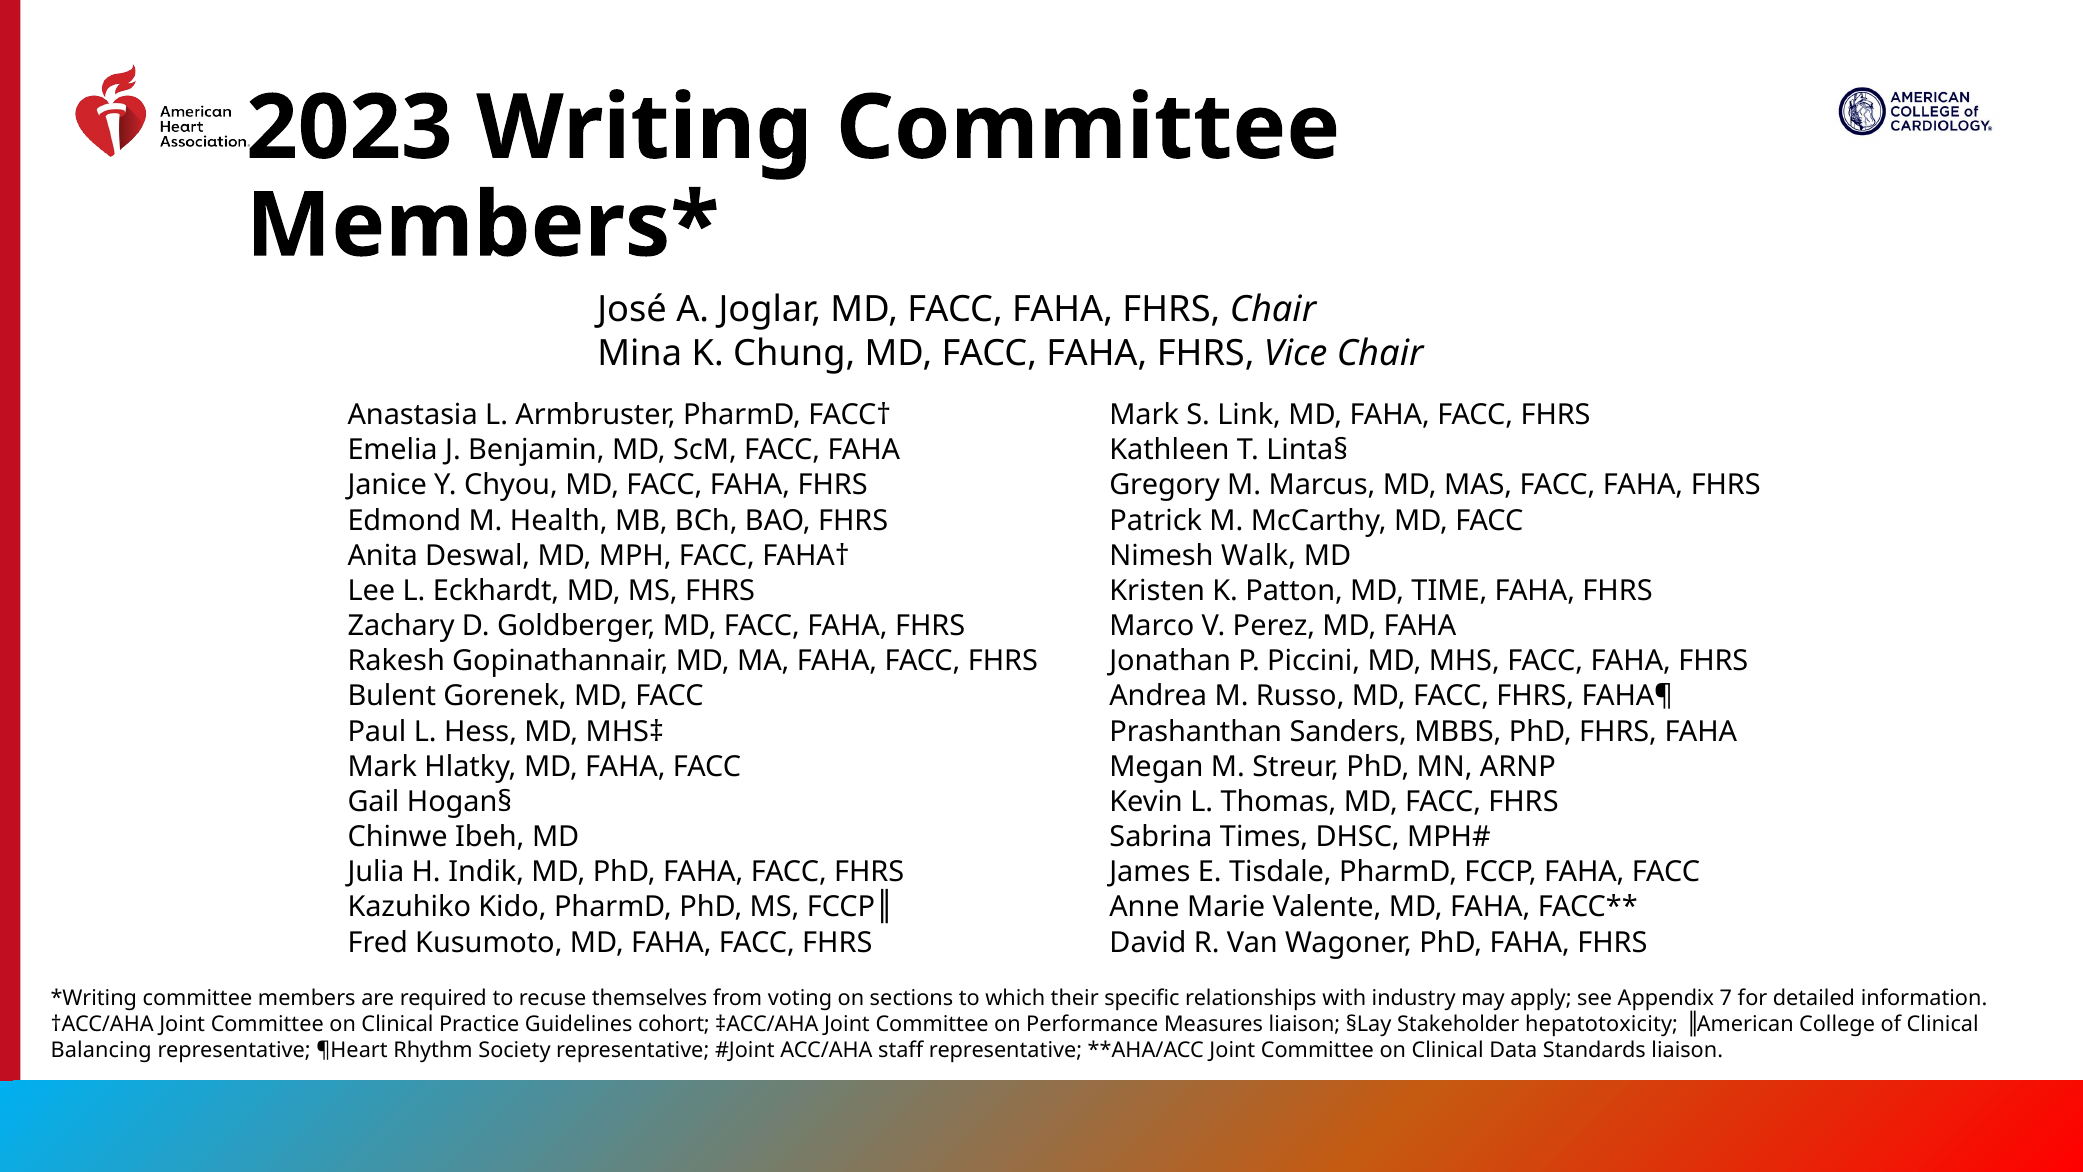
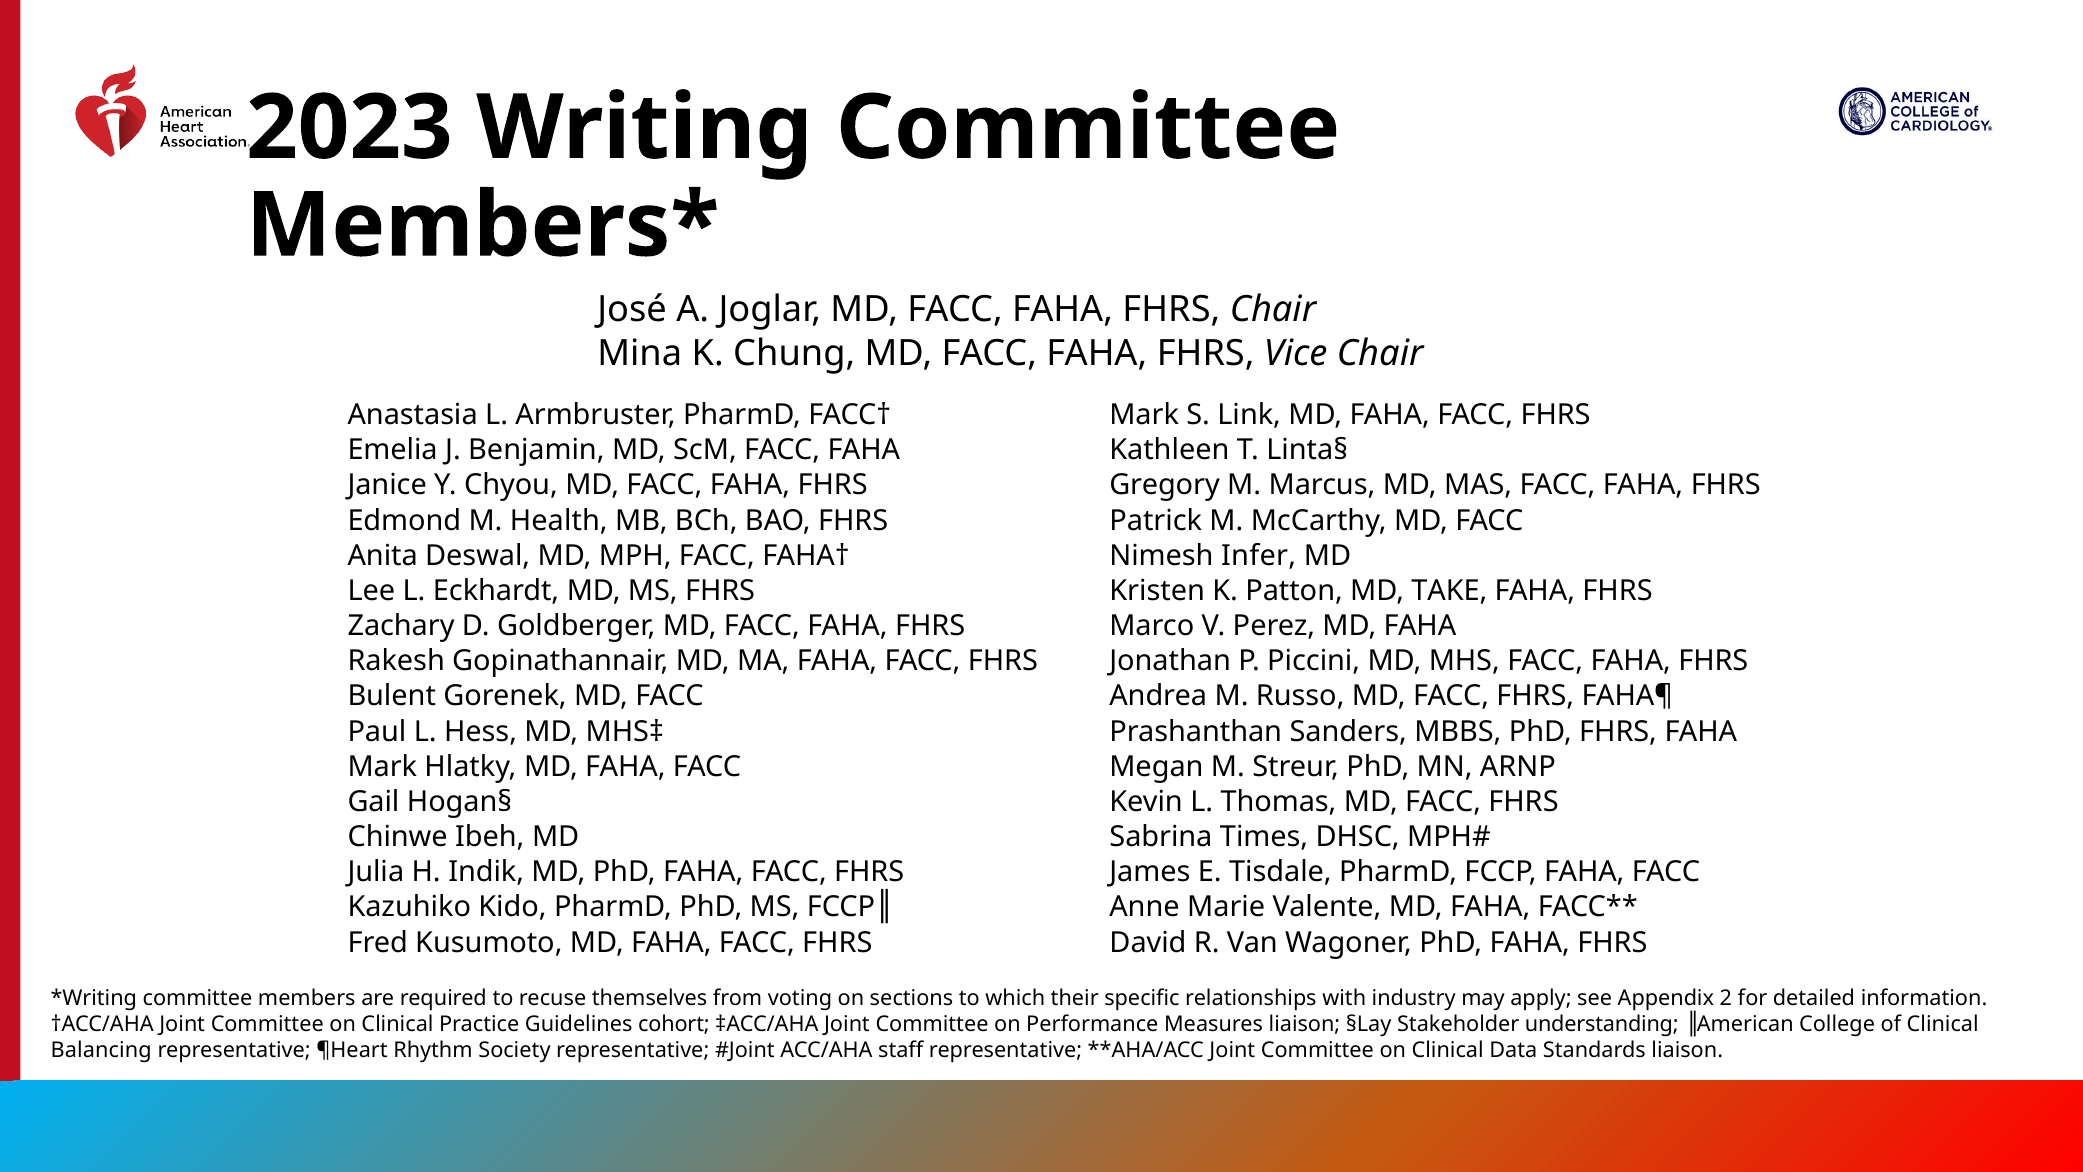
Walk: Walk -> Infer
TIME: TIME -> TAKE
7: 7 -> 2
hepatotoxicity: hepatotoxicity -> understanding
